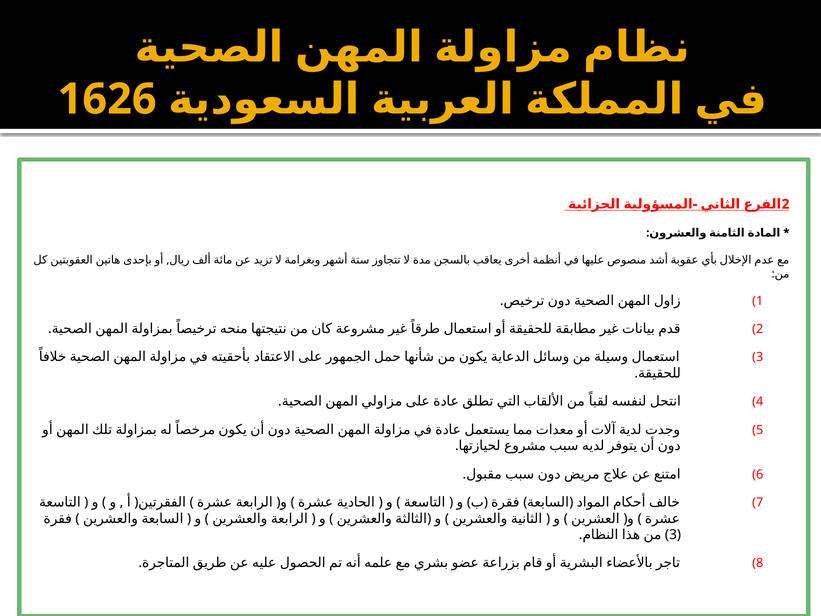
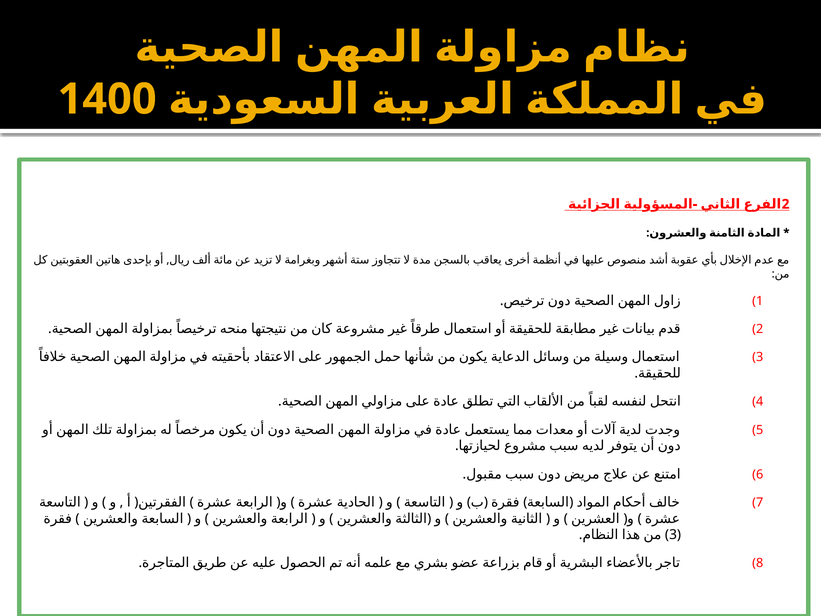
1626: 1626 -> 1400
